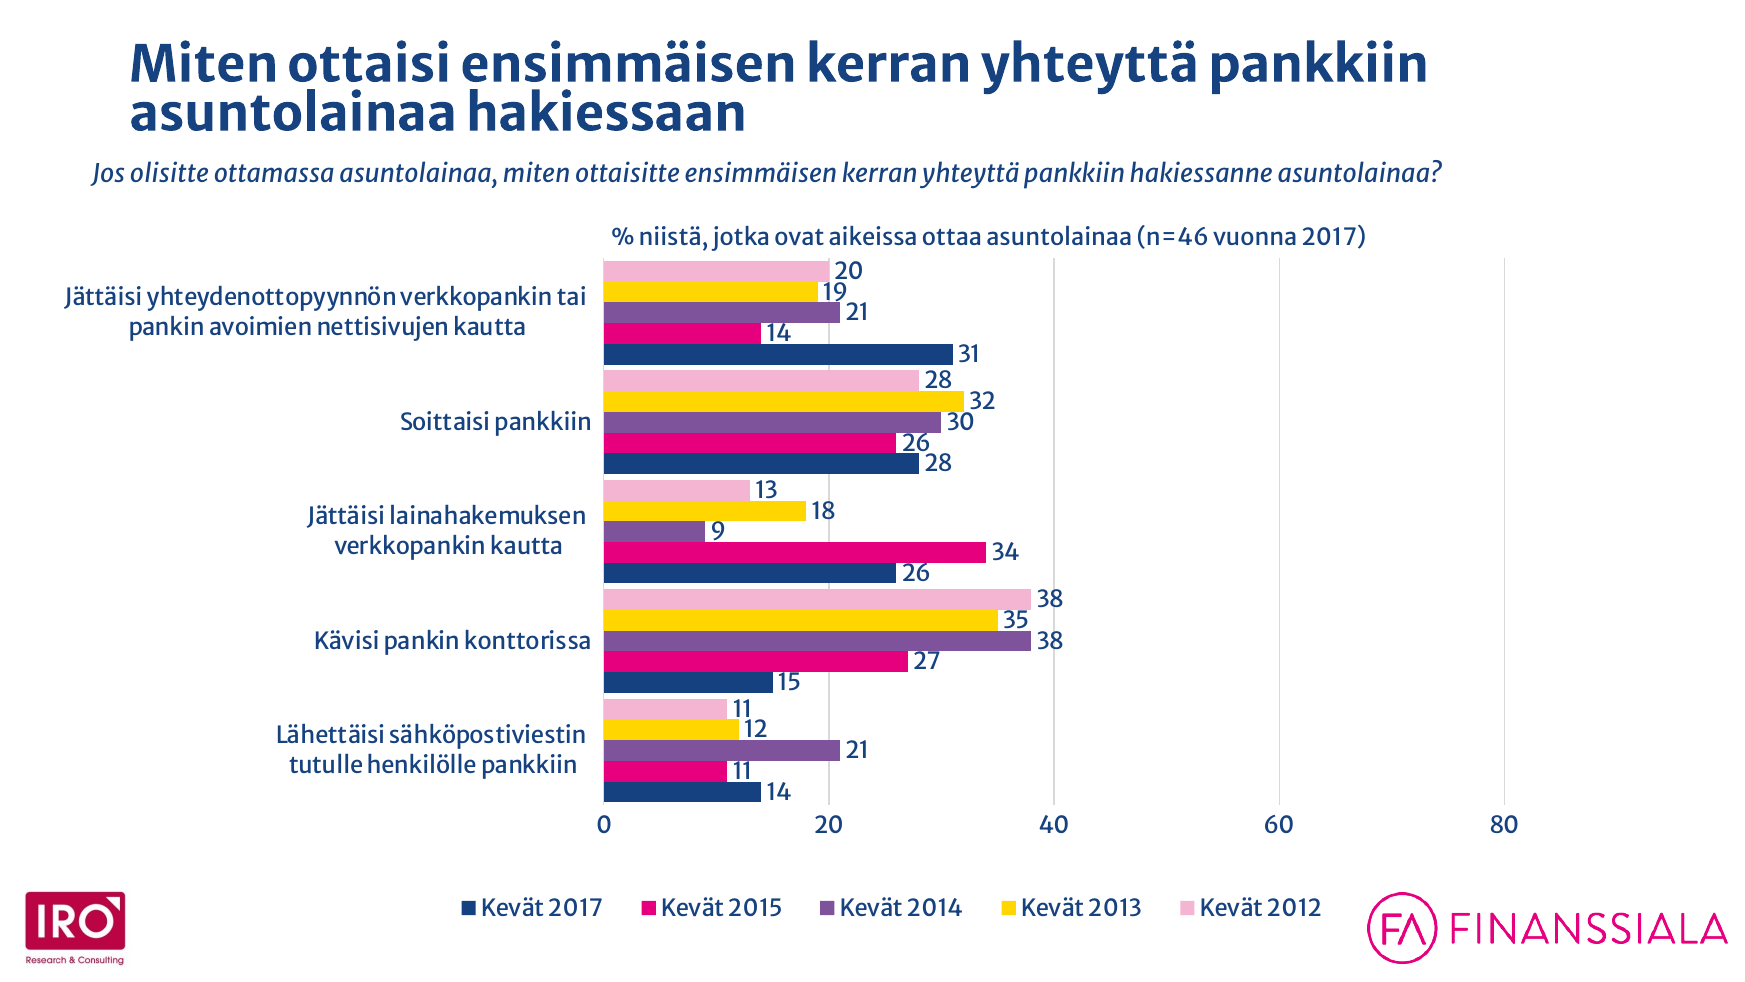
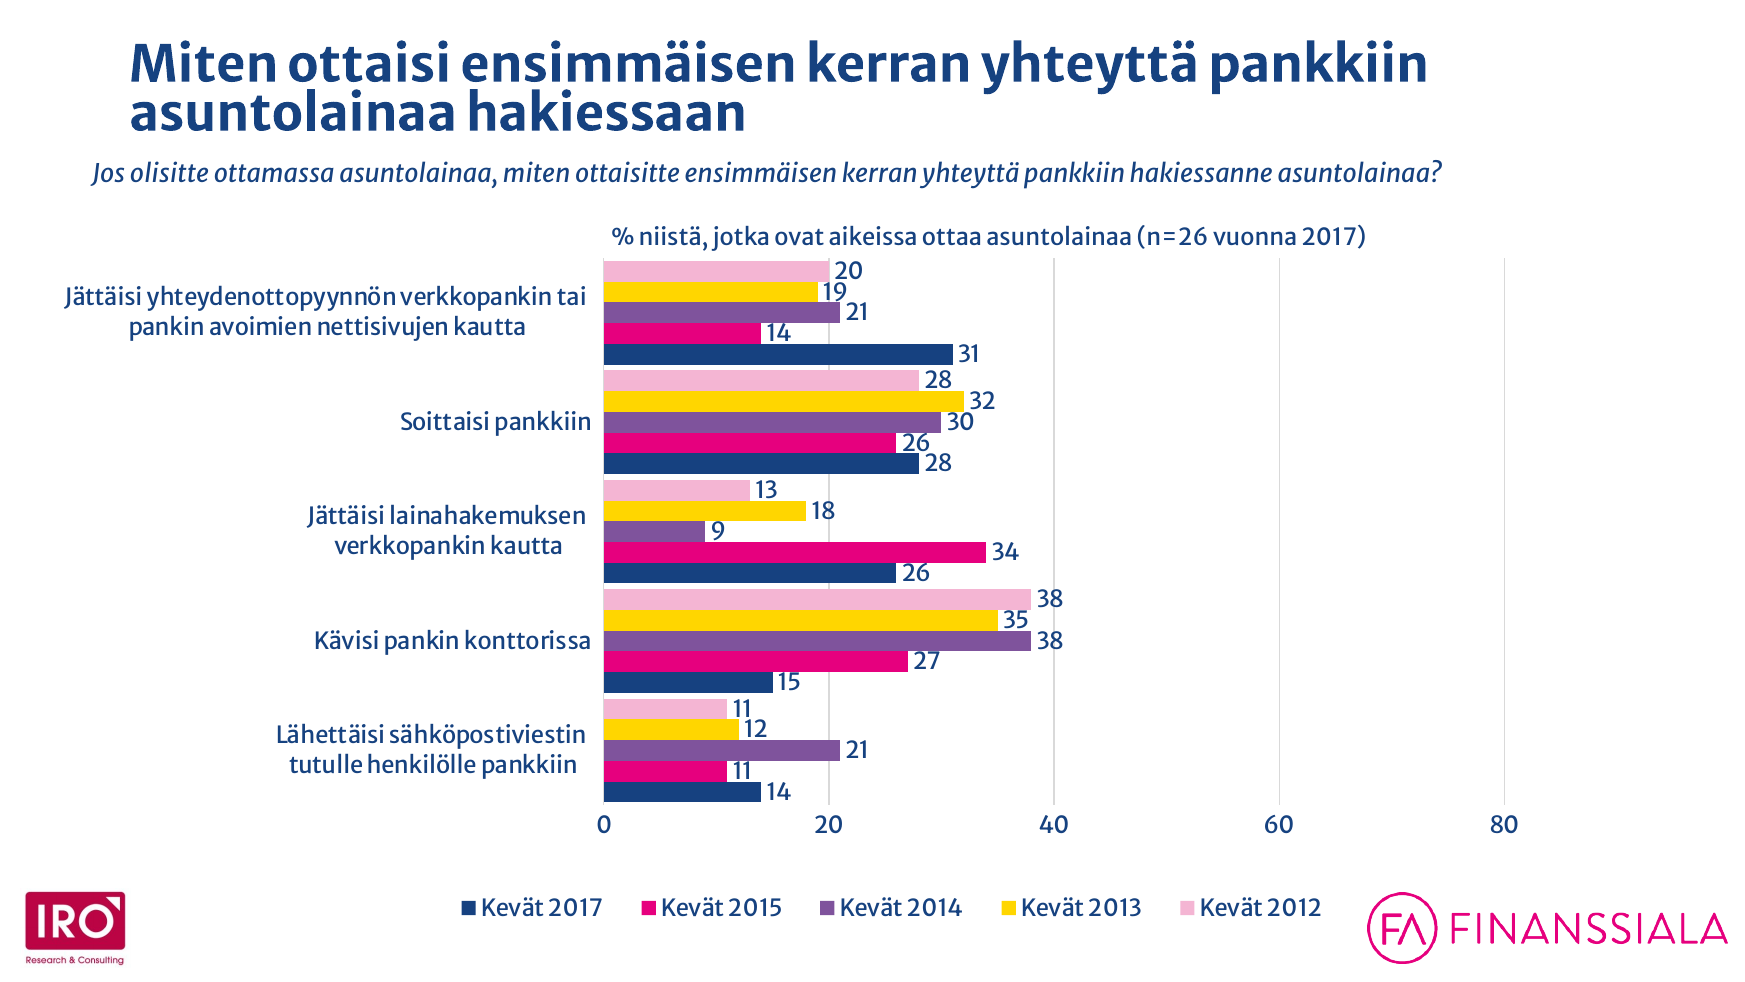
n=46: n=46 -> n=26
